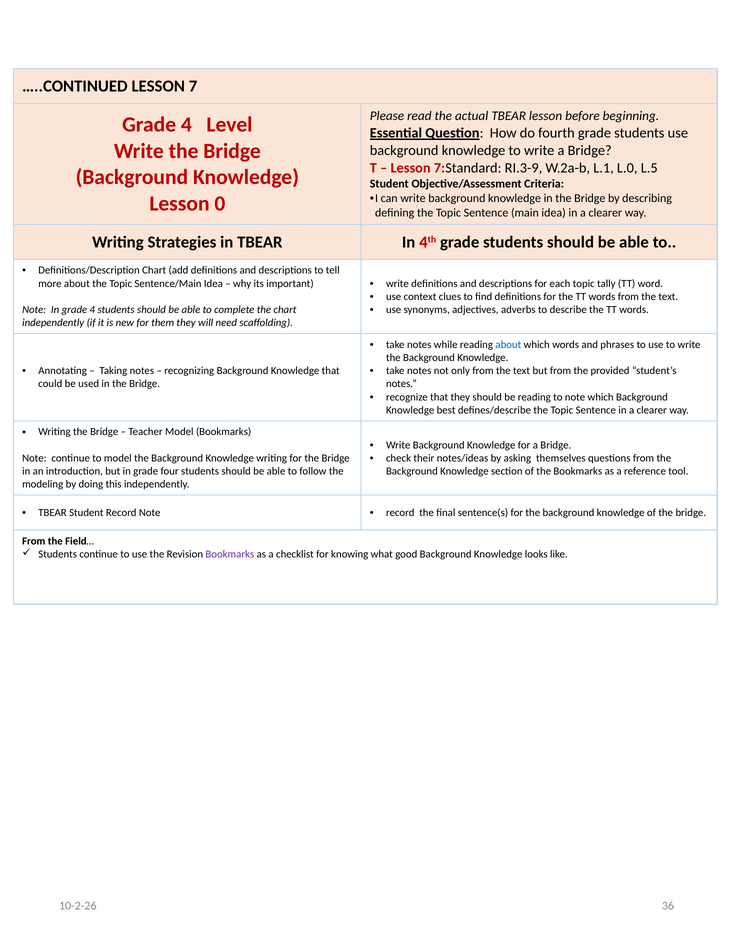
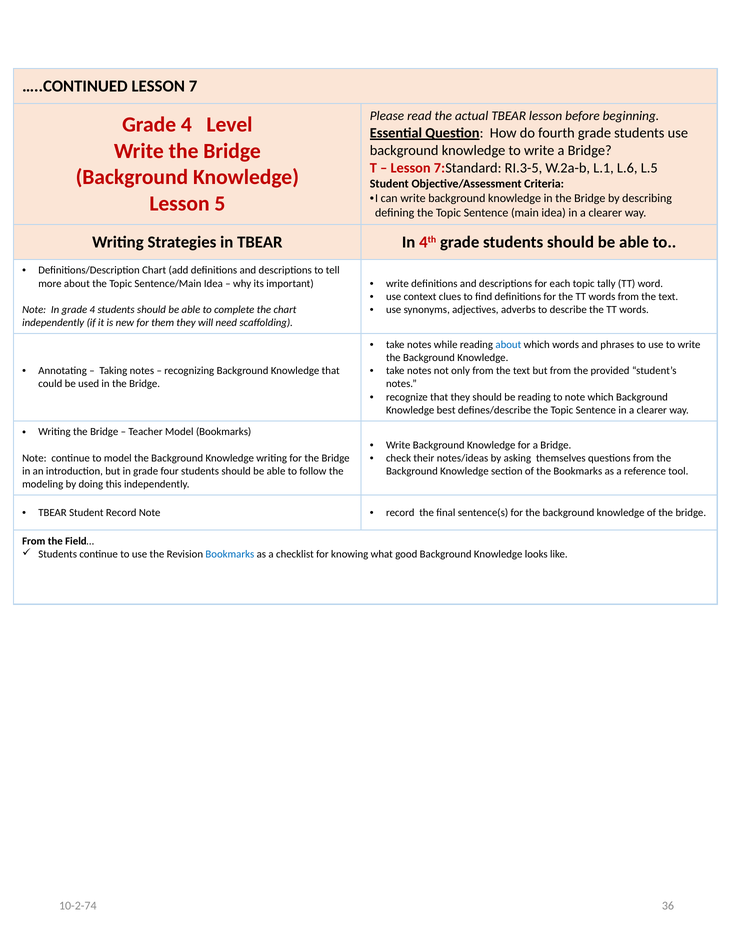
RI.3-9: RI.3-9 -> RI.3-5
L.0: L.0 -> L.6
0: 0 -> 5
Bookmarks at (230, 554) colour: purple -> blue
10-2-26: 10-2-26 -> 10-2-74
